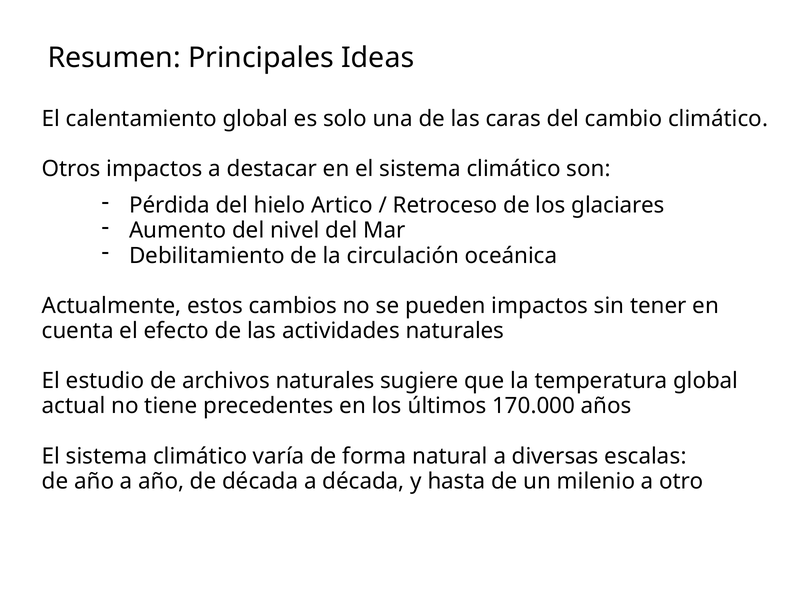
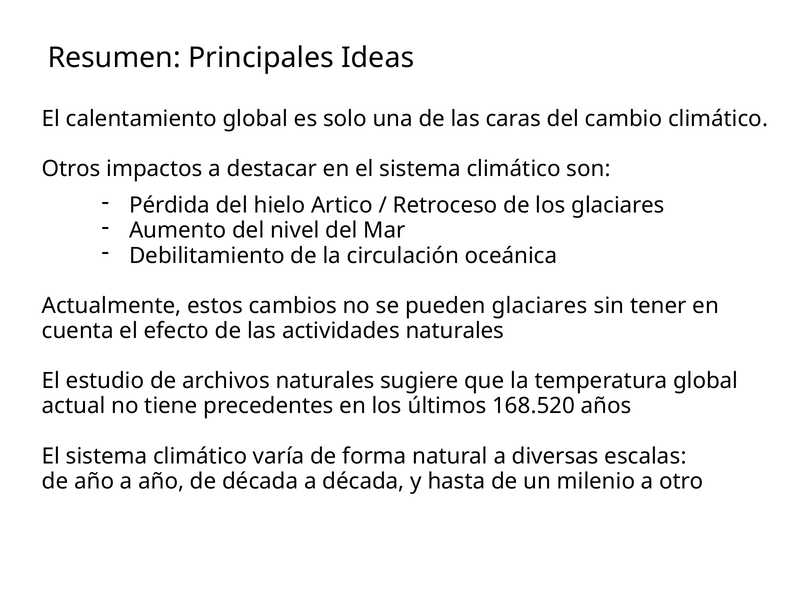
pueden impactos: impactos -> glaciares
170.000: 170.000 -> 168.520
